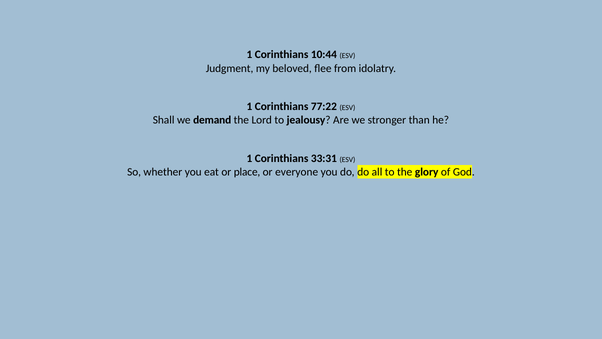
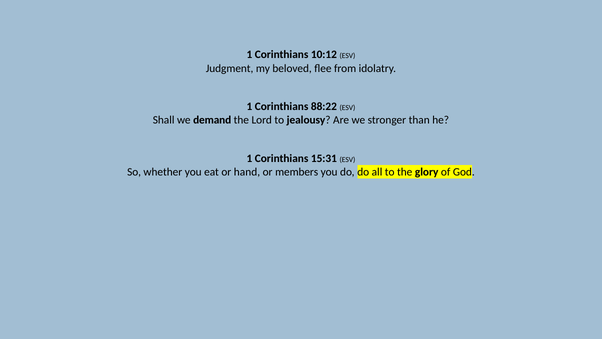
10:44: 10:44 -> 10:12
77:22: 77:22 -> 88:22
33:31: 33:31 -> 15:31
place: place -> hand
everyone: everyone -> members
